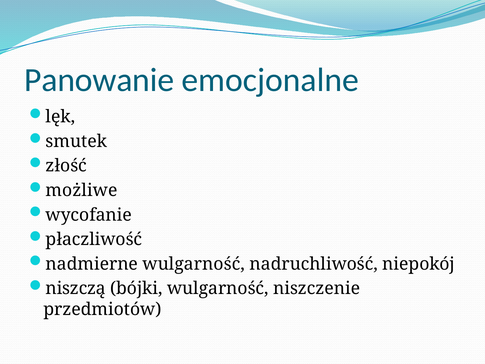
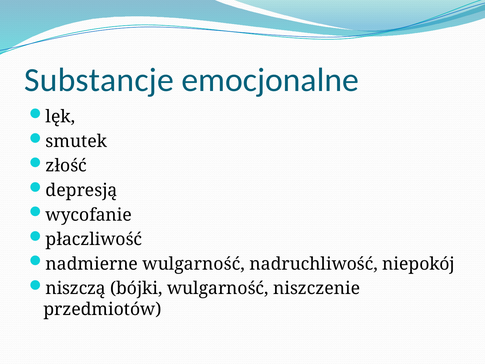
Panowanie: Panowanie -> Substancje
możliwe: możliwe -> depresją
